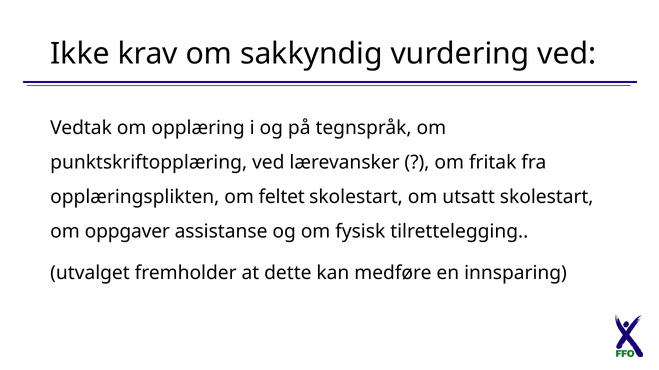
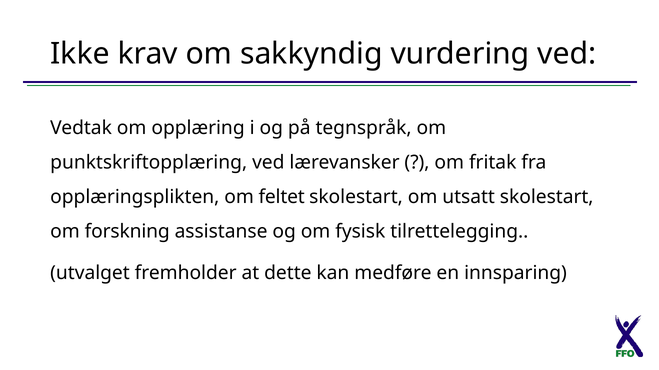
oppgaver: oppgaver -> forskning
